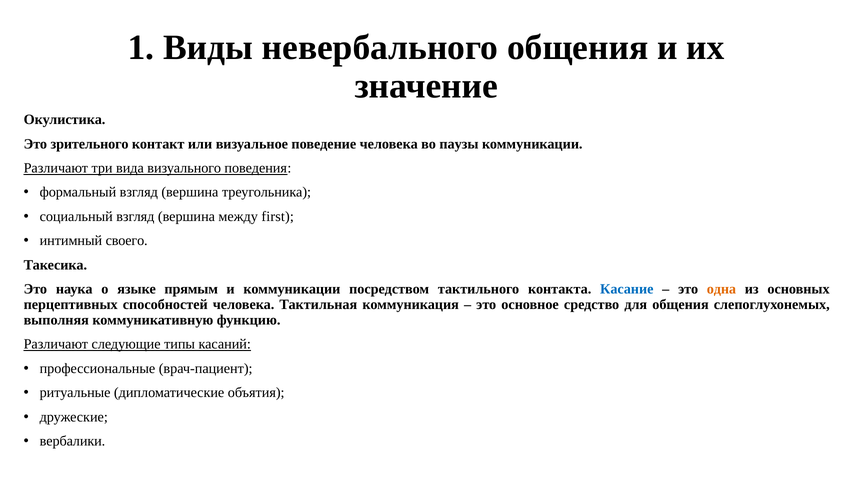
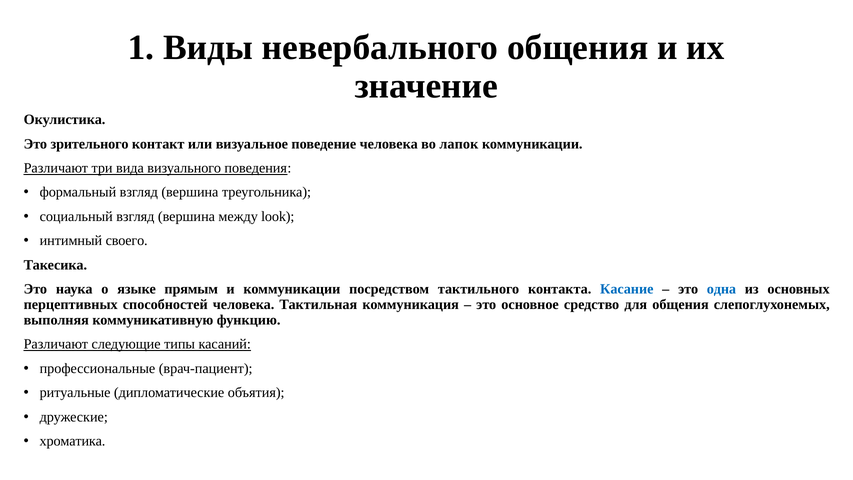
паузы: паузы -> лапок
first: first -> look
одна colour: orange -> blue
вербалики: вербалики -> хроматика
